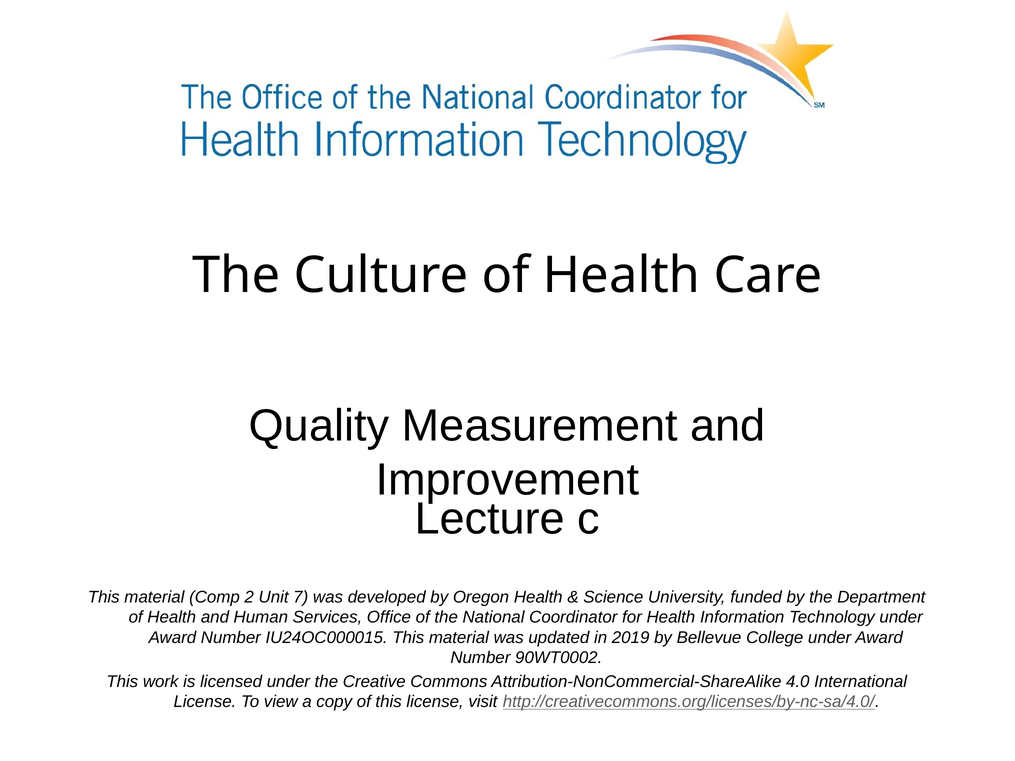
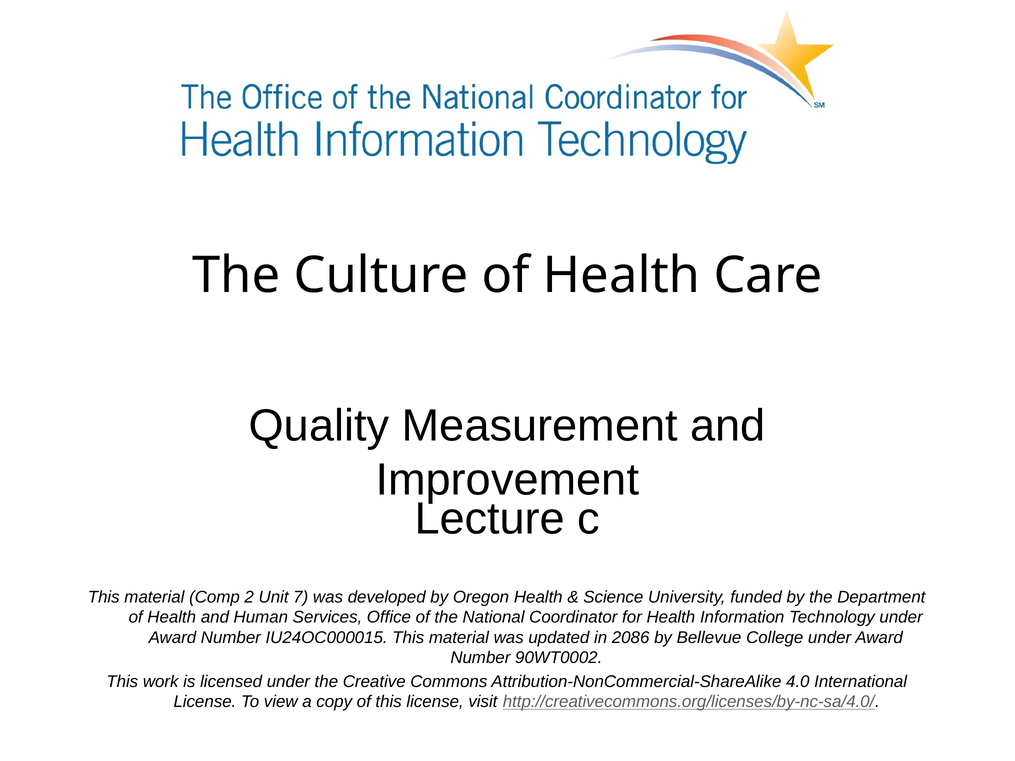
2019: 2019 -> 2086
